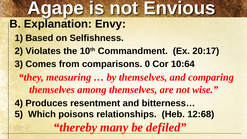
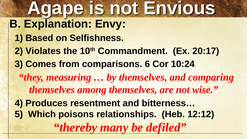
0: 0 -> 6
10:64: 10:64 -> 10:24
12:68: 12:68 -> 12:12
